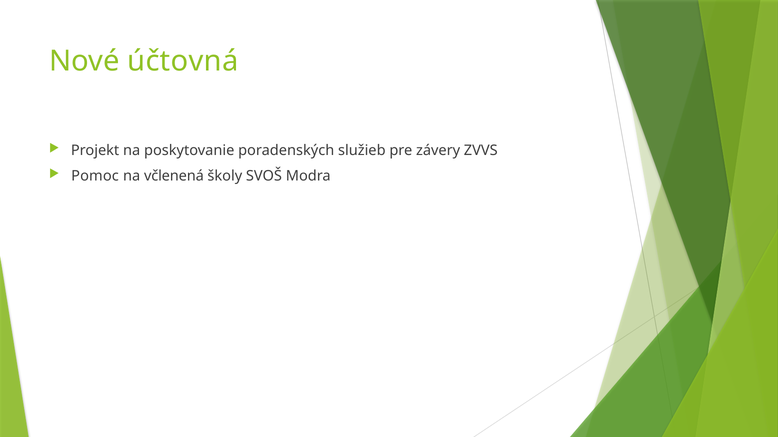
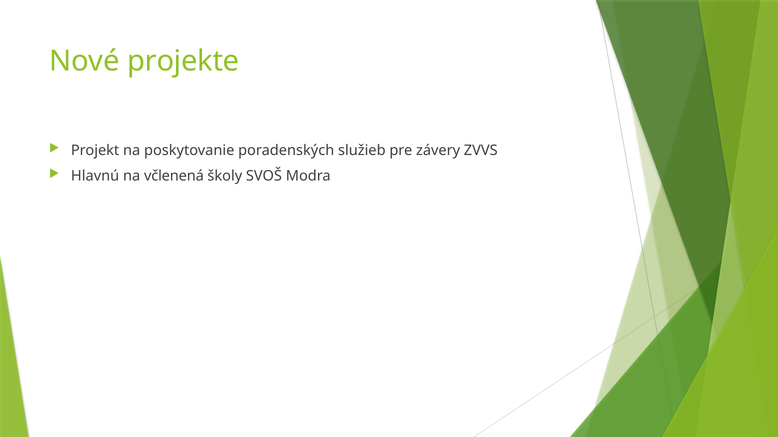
účtovná: účtovná -> projekte
Pomoc: Pomoc -> Hlavnú
